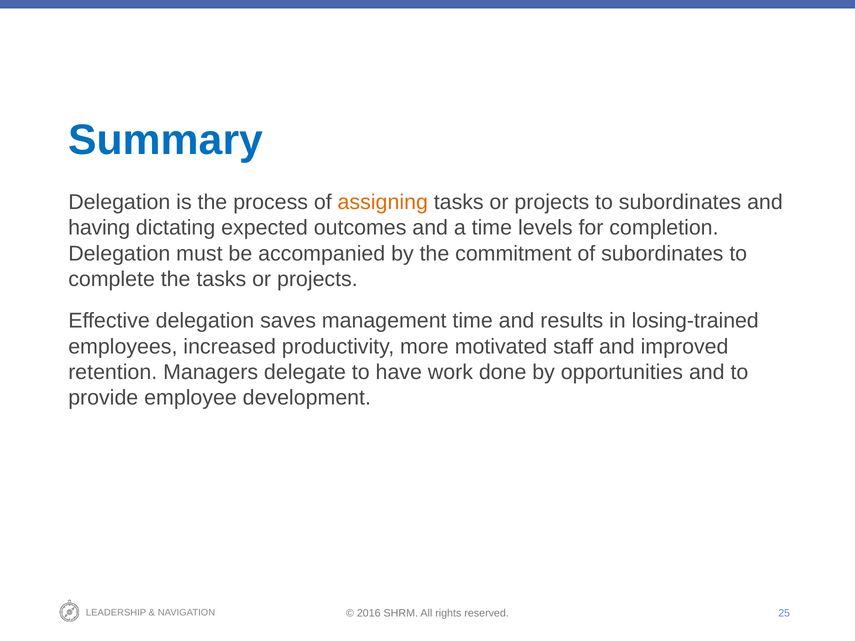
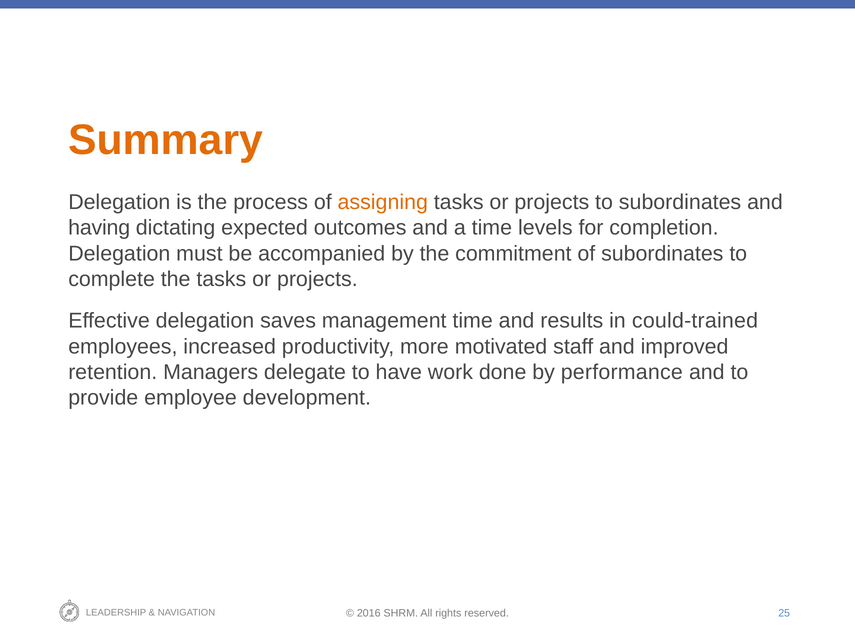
Summary colour: blue -> orange
losing-trained: losing-trained -> could-trained
opportunities: opportunities -> performance
